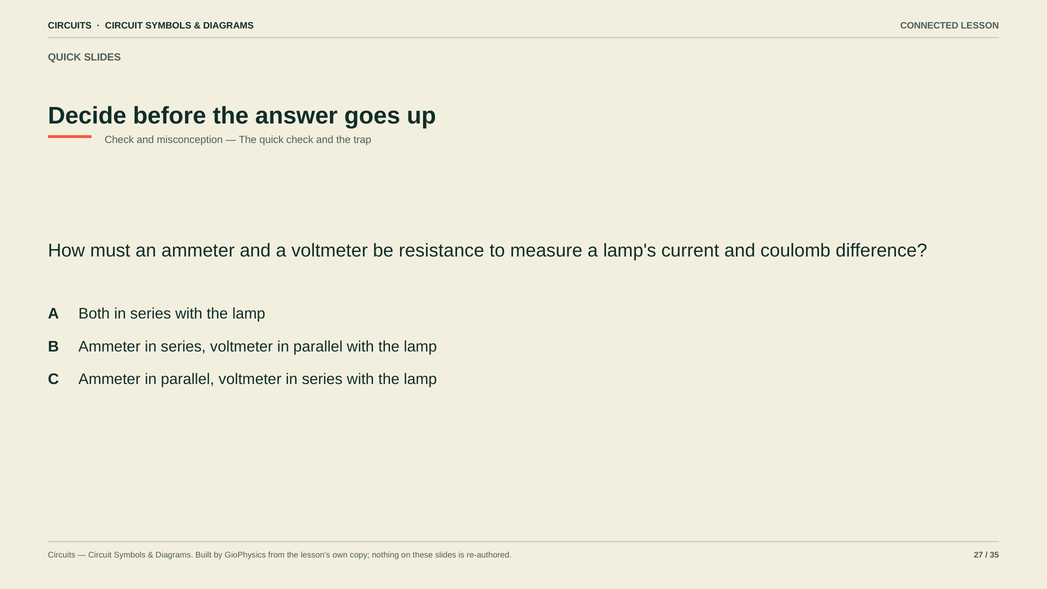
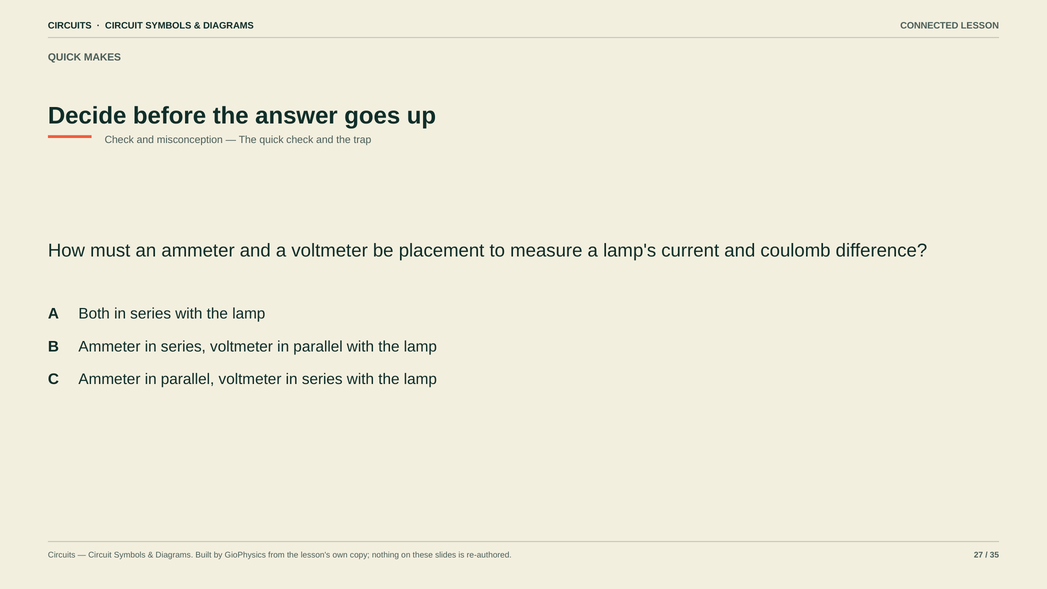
QUICK SLIDES: SLIDES -> MAKES
resistance: resistance -> placement
